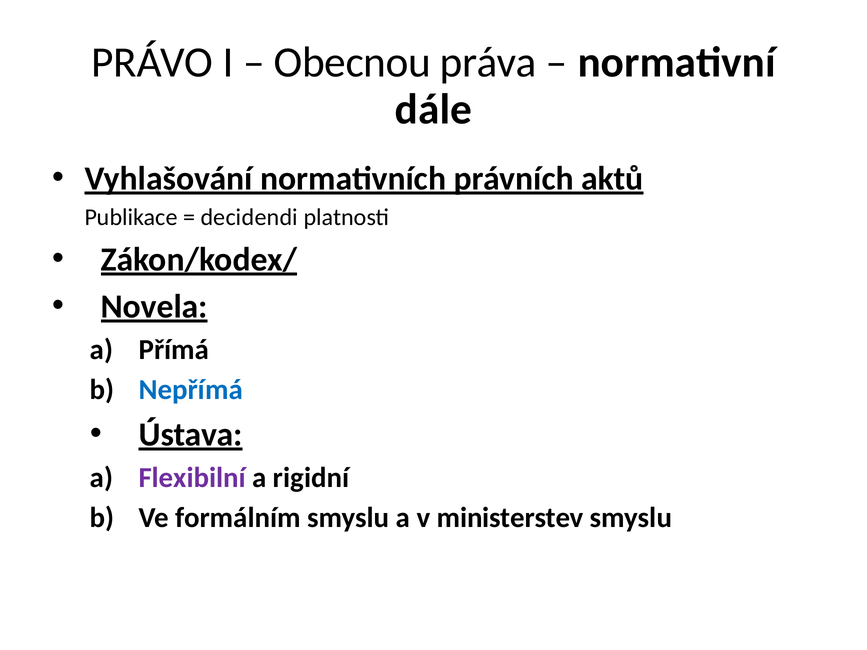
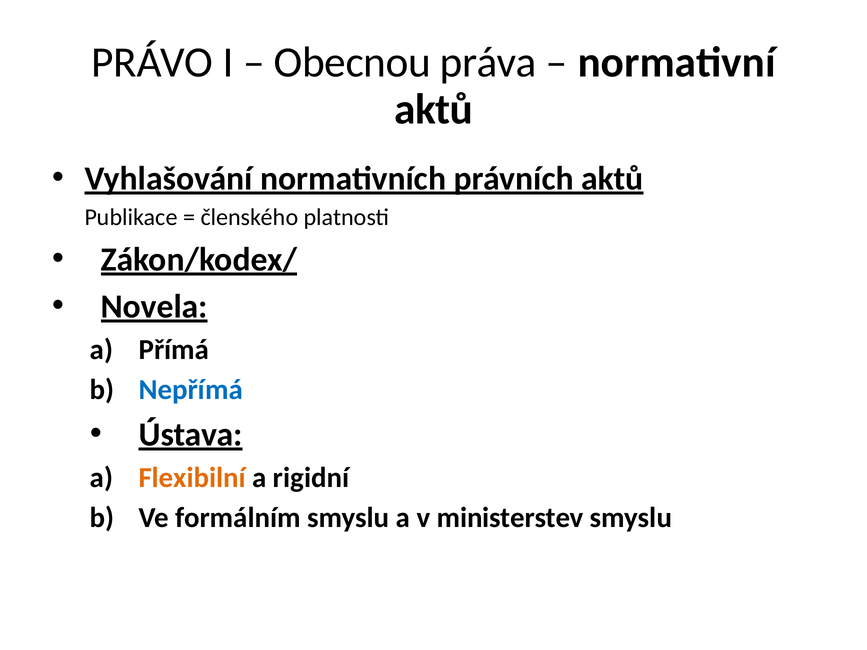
dále at (433, 109): dále -> aktů
decidendi: decidendi -> členského
Flexibilní colour: purple -> orange
